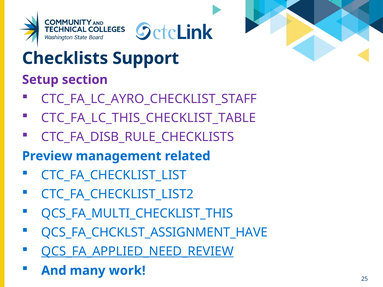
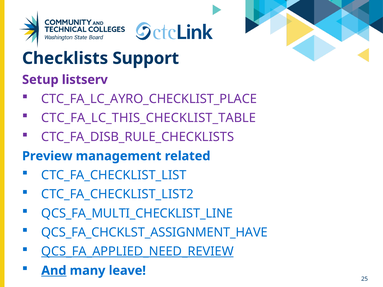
section: section -> listserv
CTC_FA_LC_AYRO_CHECKLIST_STAFF: CTC_FA_LC_AYRO_CHECKLIST_STAFF -> CTC_FA_LC_AYRO_CHECKLIST_PLACE
QCS_FA_MULTI_CHECKLIST_THIS: QCS_FA_MULTI_CHECKLIST_THIS -> QCS_FA_MULTI_CHECKLIST_LINE
And underline: none -> present
work: work -> leave
